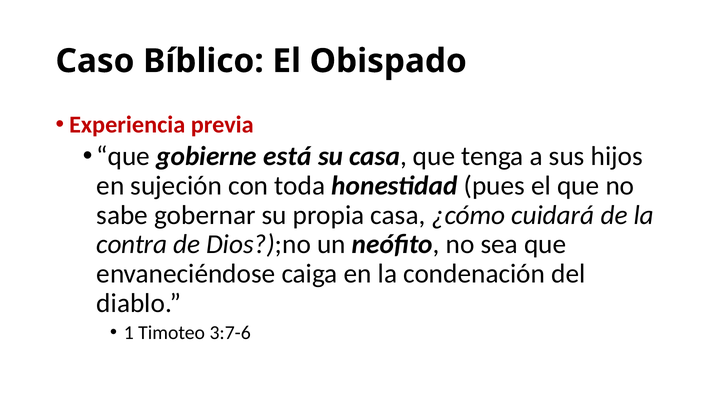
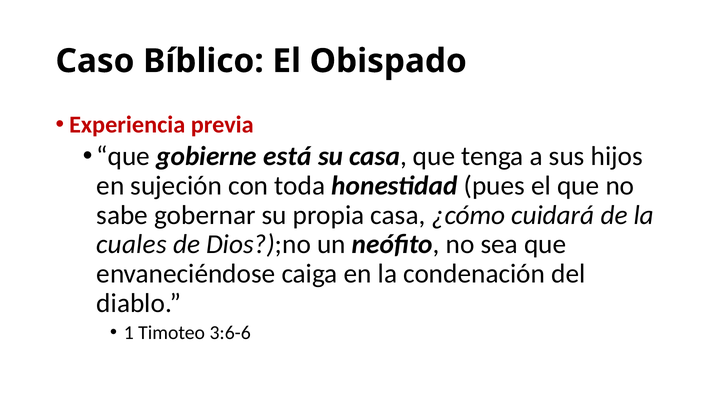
contra: contra -> cuales
3:7-6: 3:7-6 -> 3:6-6
